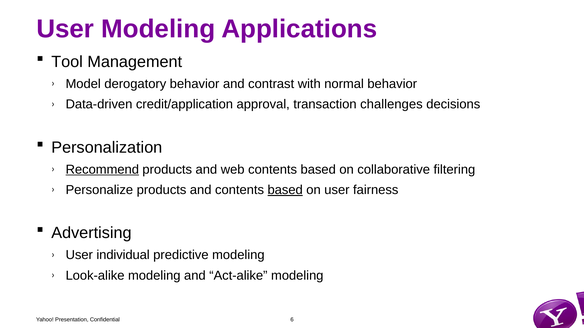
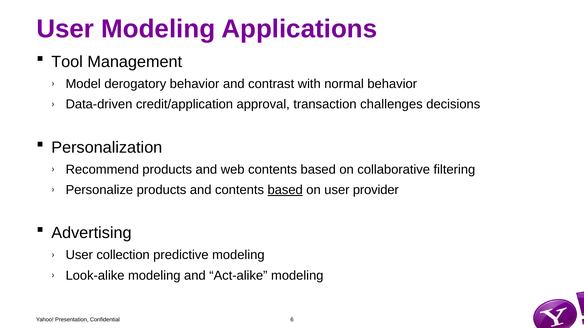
Recommend underline: present -> none
fairness: fairness -> provider
individual: individual -> collection
